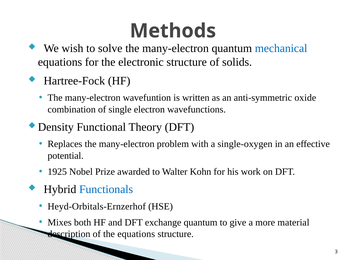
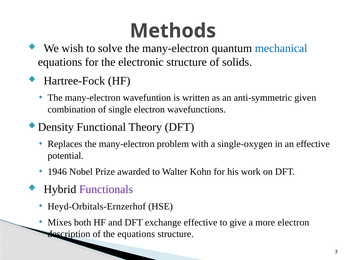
oxide: oxide -> given
1925: 1925 -> 1946
Functionals colour: blue -> purple
exchange quantum: quantum -> effective
more material: material -> electron
